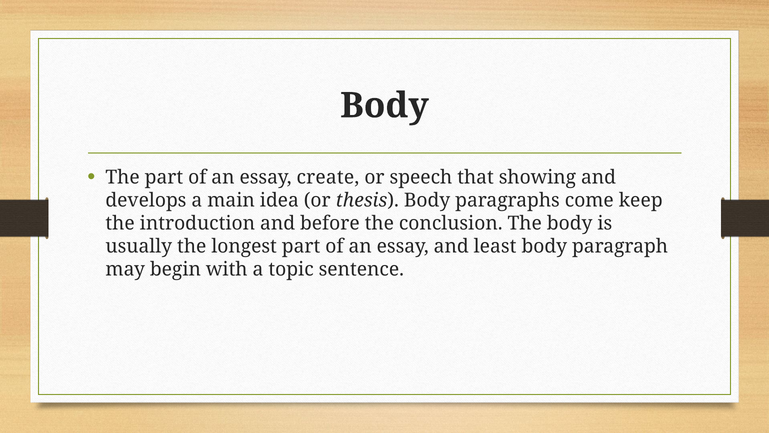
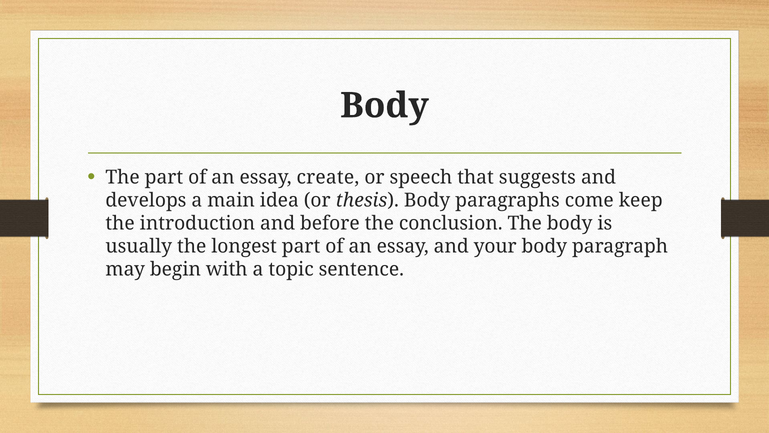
showing: showing -> suggests
least: least -> your
